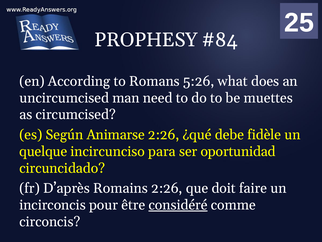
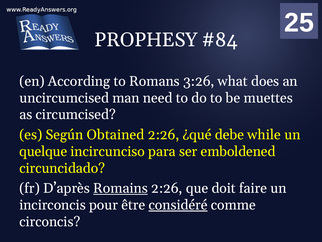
5:26: 5:26 -> 3:26
Animarse: Animarse -> Obtained
fidèle: fidèle -> while
oportunidad: oportunidad -> emboldened
Romains underline: none -> present
